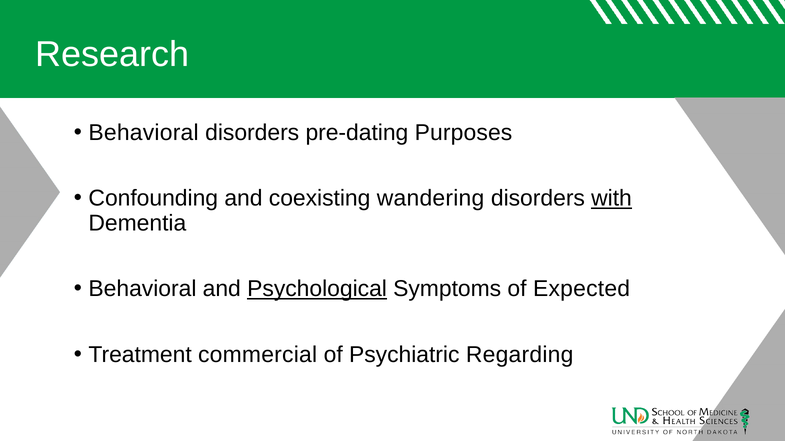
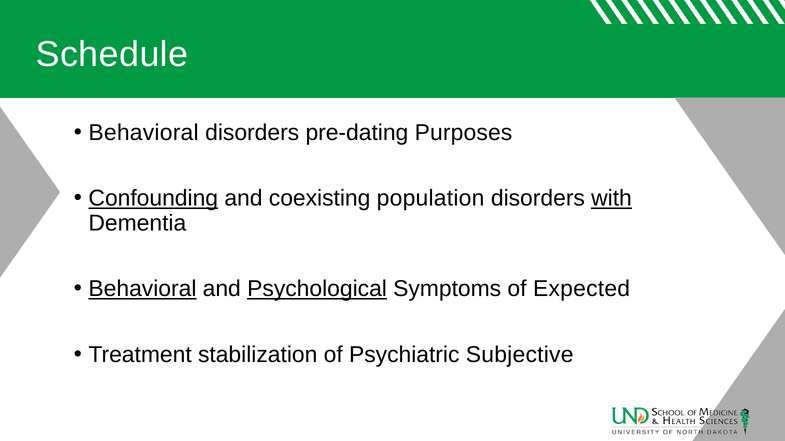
Research: Research -> Schedule
Confounding underline: none -> present
wandering: wandering -> population
Behavioral at (142, 289) underline: none -> present
commercial: commercial -> stabilization
Regarding: Regarding -> Subjective
